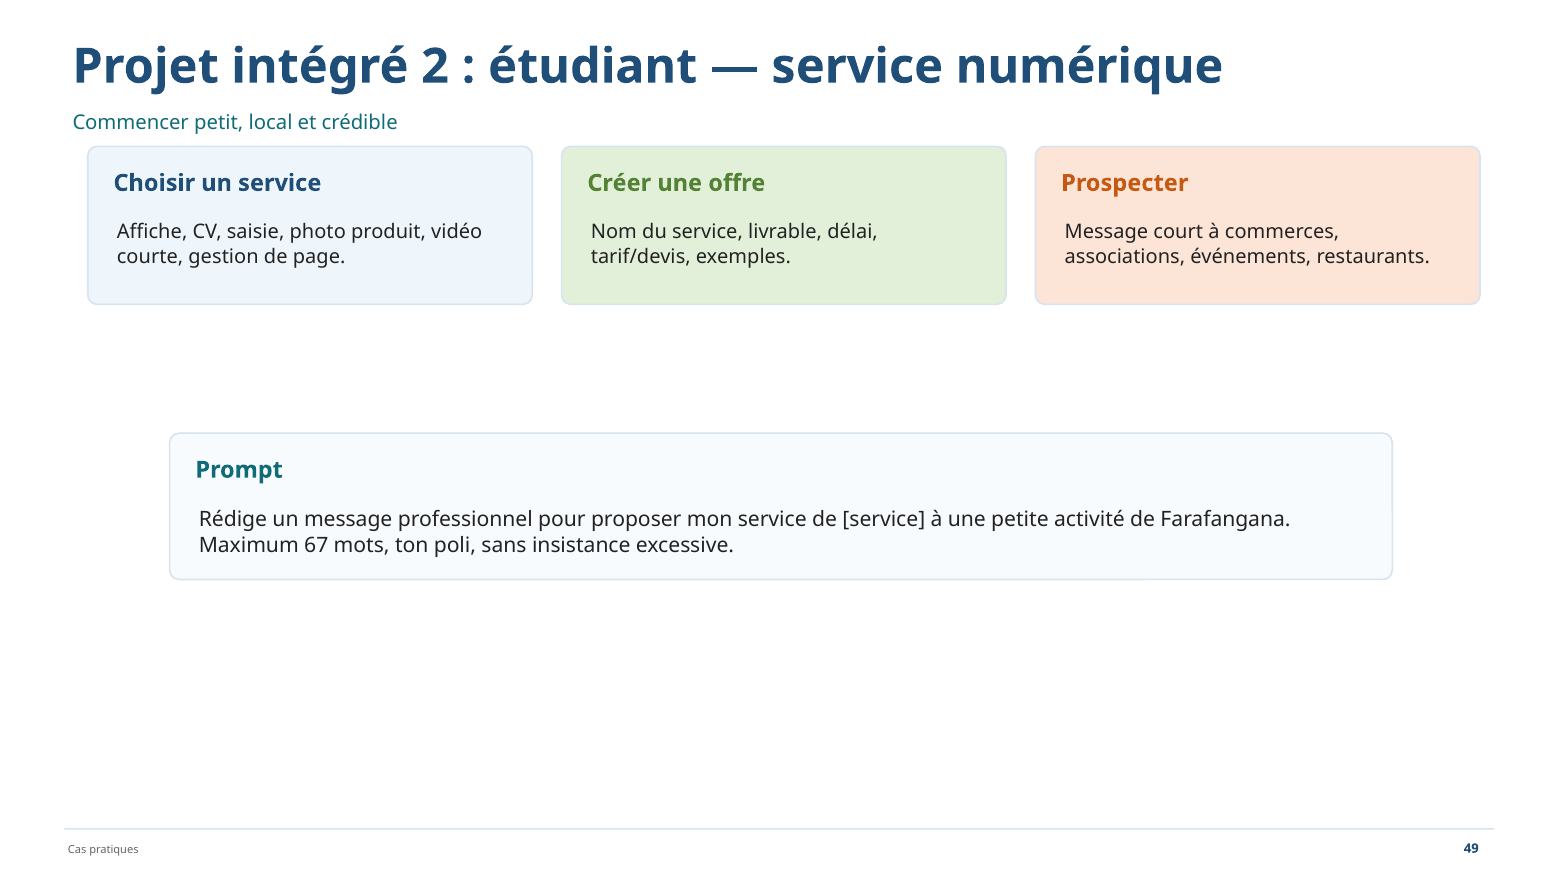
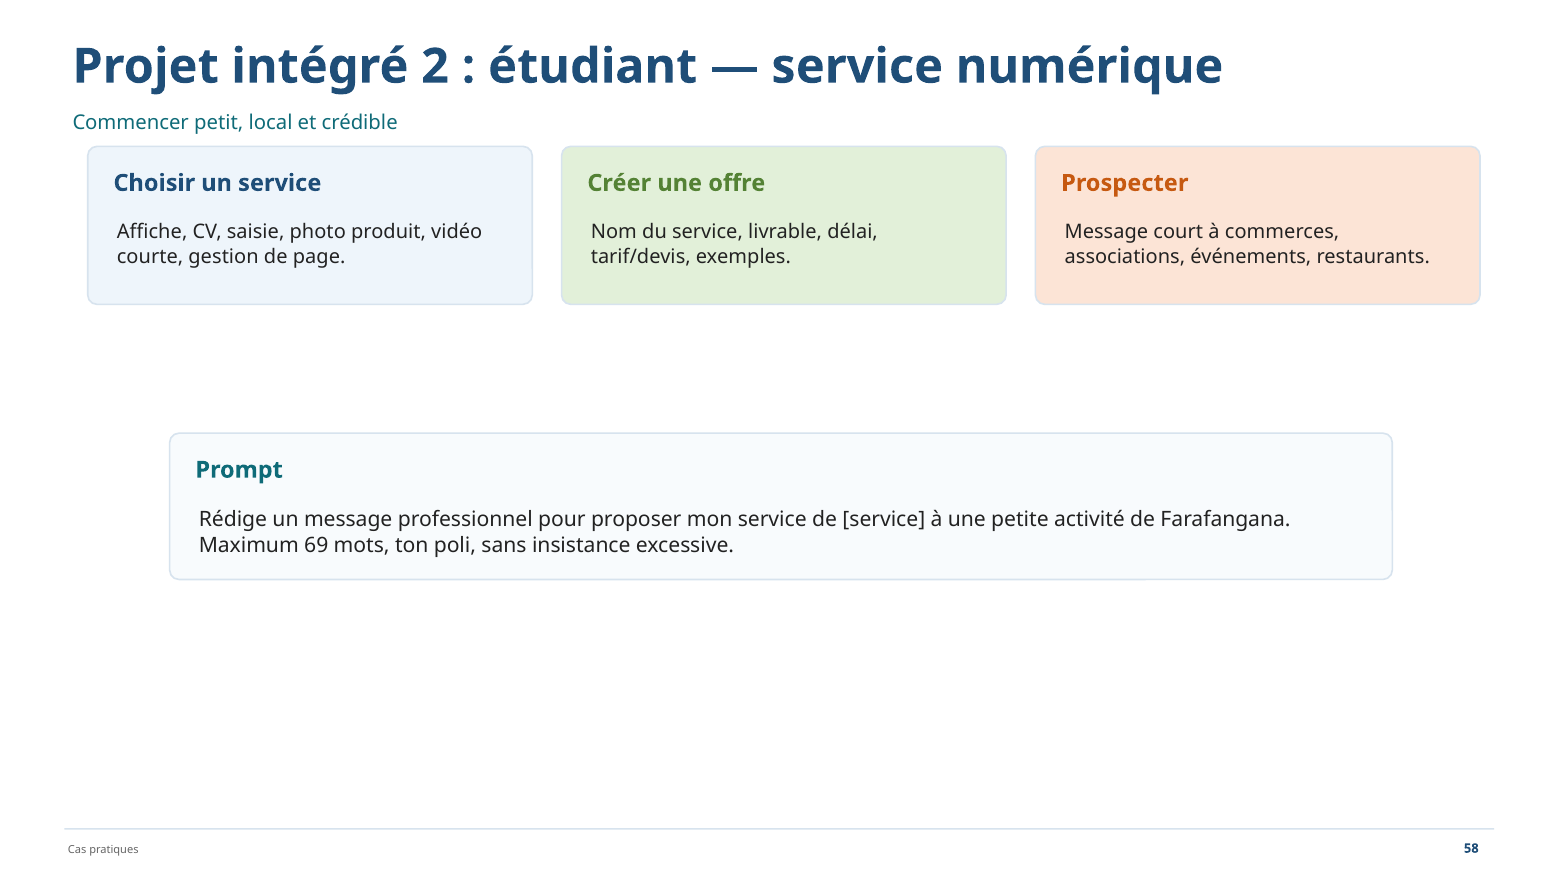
67: 67 -> 69
49: 49 -> 58
